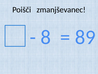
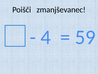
8: 8 -> 4
89: 89 -> 59
